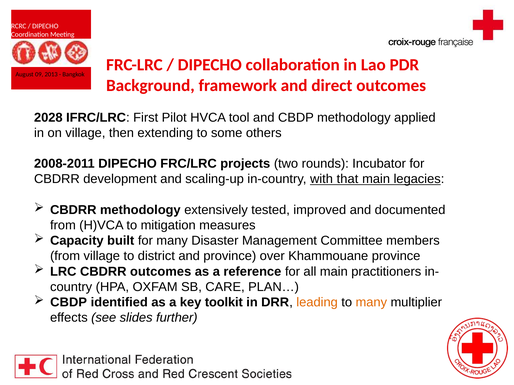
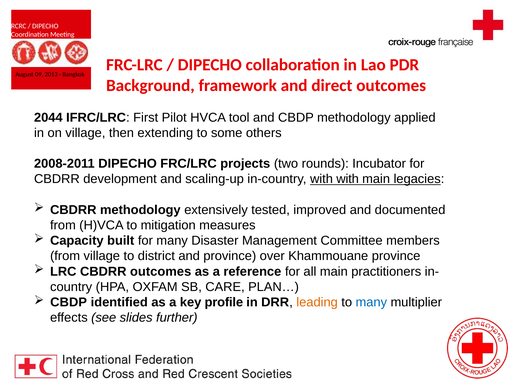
2028: 2028 -> 2044
with that: that -> with
toolkit: toolkit -> profile
many at (371, 303) colour: orange -> blue
